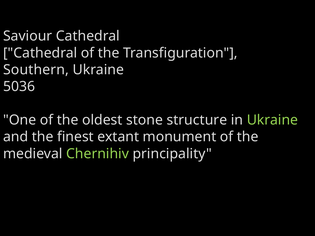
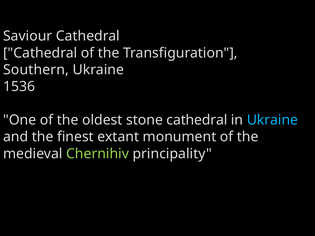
5036: 5036 -> 1536
stone structure: structure -> cathedral
Ukraine at (272, 120) colour: light green -> light blue
